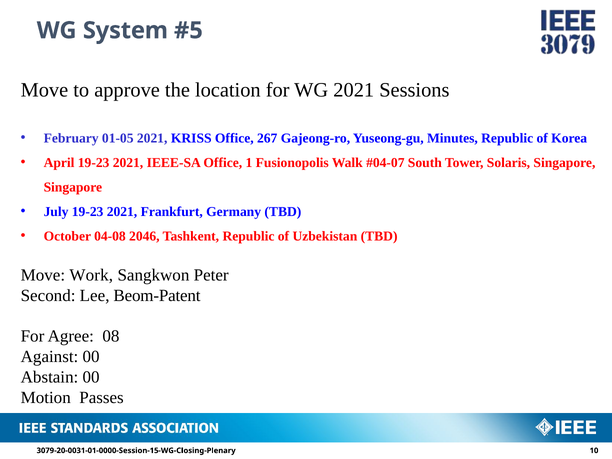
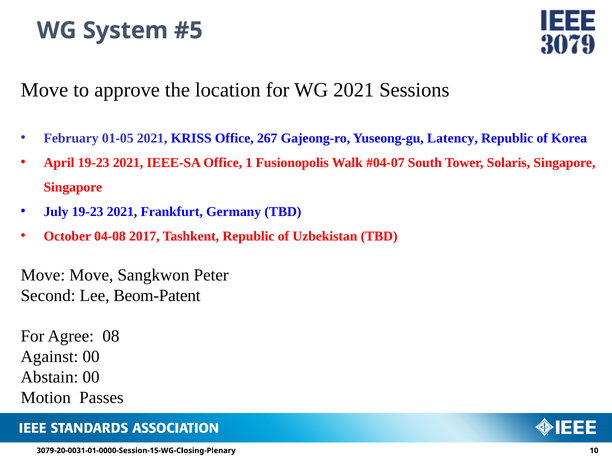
Minutes: Minutes -> Latency
2046: 2046 -> 2017
Move Work: Work -> Move
